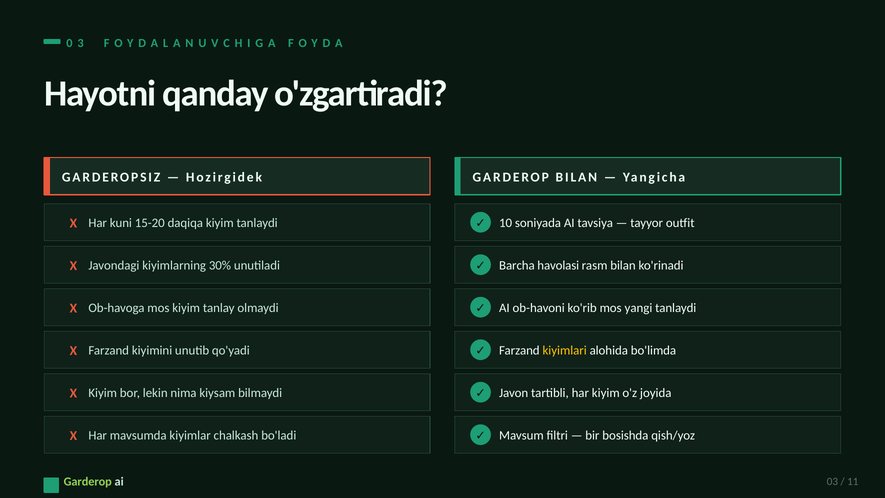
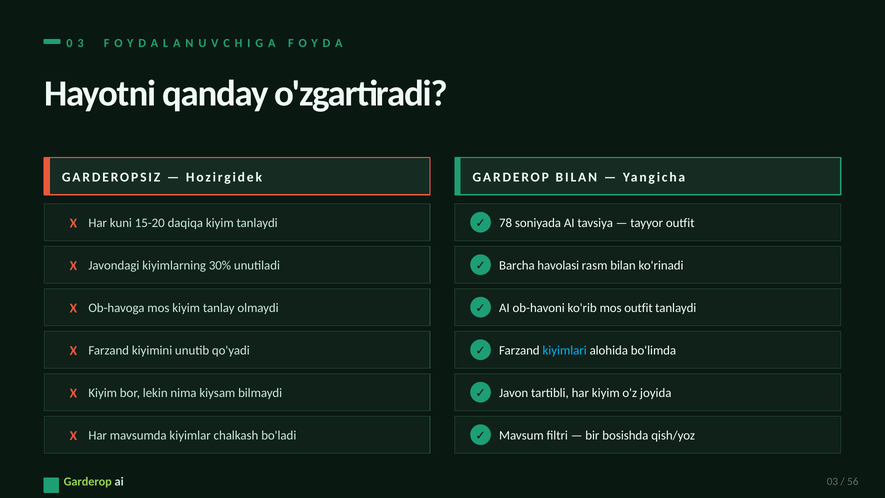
10: 10 -> 78
mos yangi: yangi -> outfit
kiyimlari colour: yellow -> light blue
11: 11 -> 56
